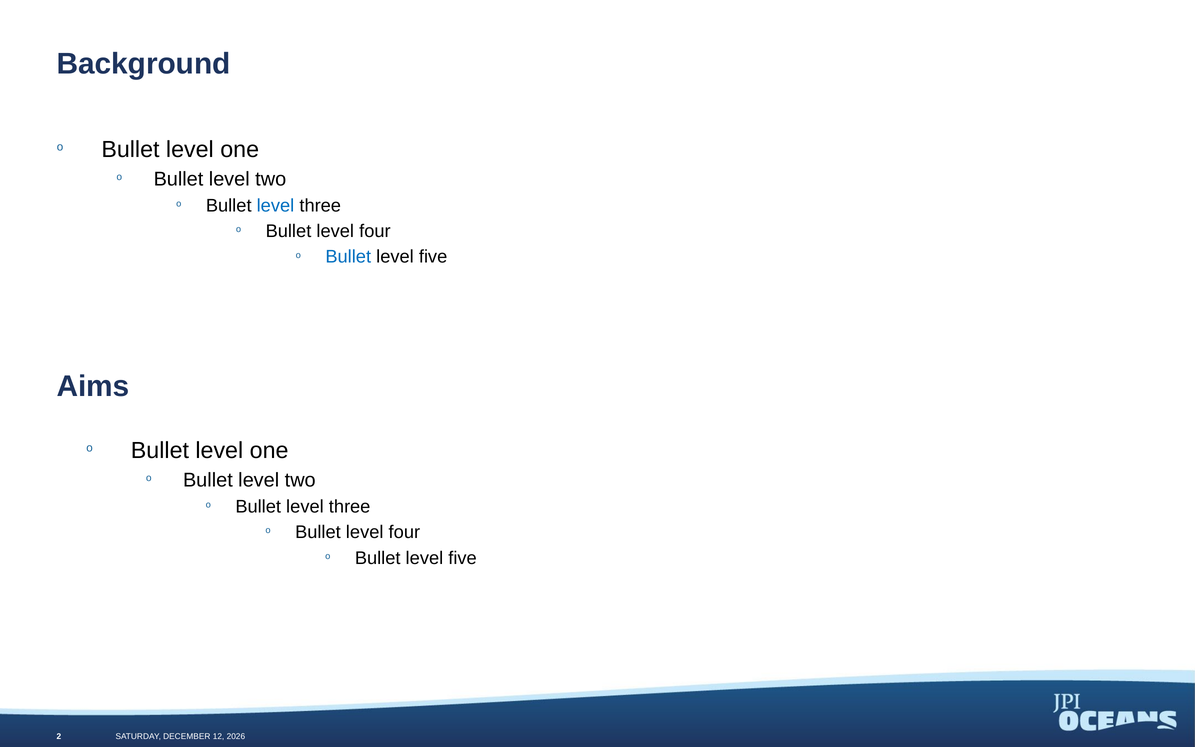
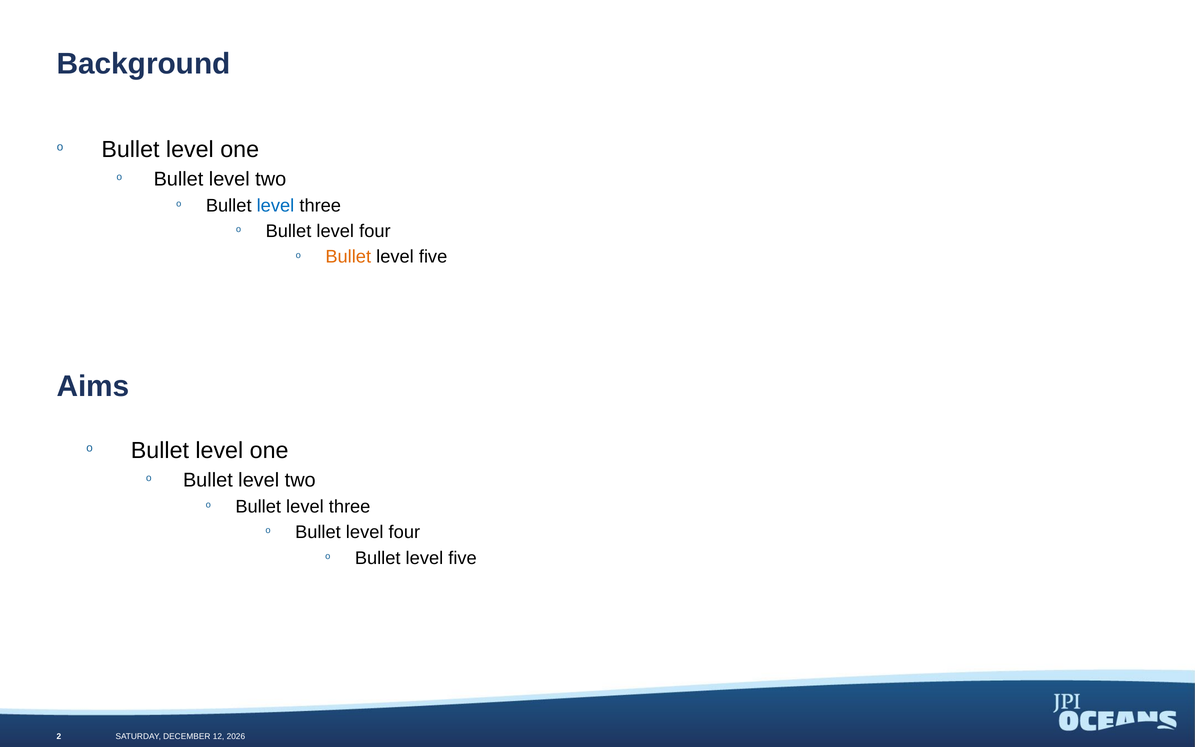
Bullet at (348, 257) colour: blue -> orange
